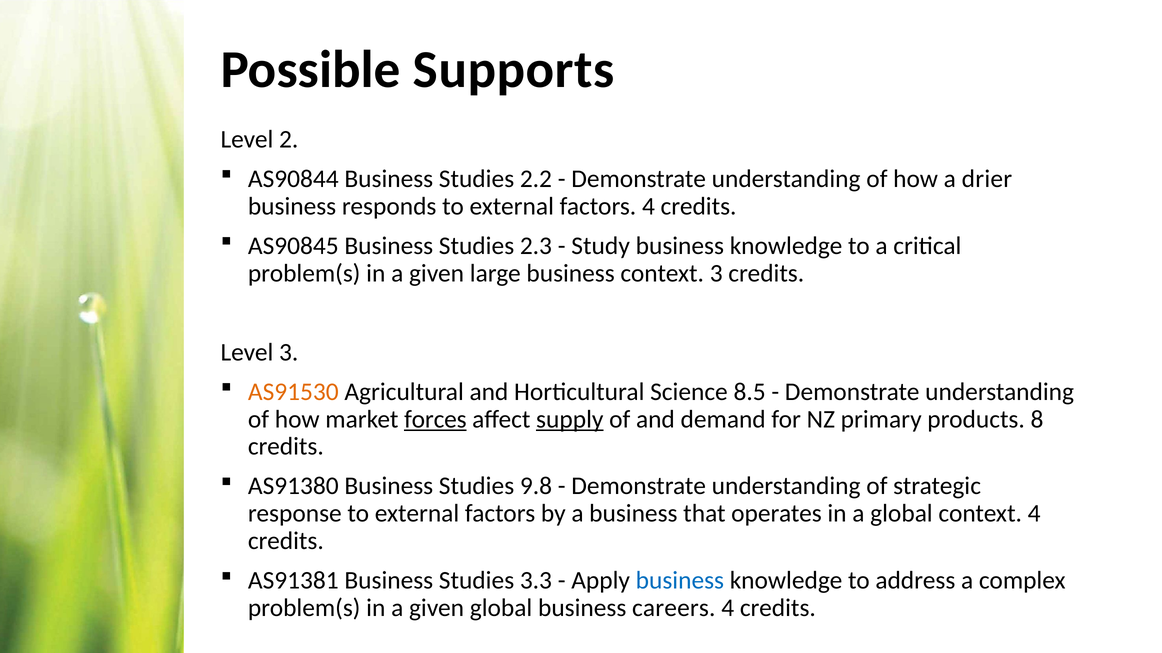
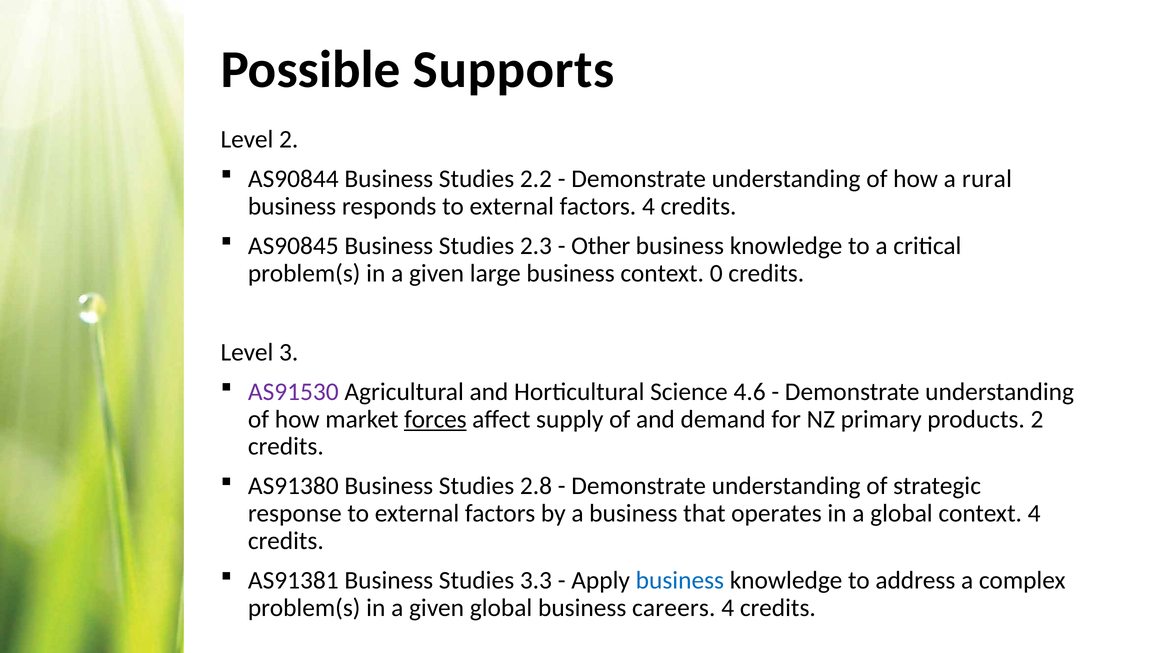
drier: drier -> rural
Study: Study -> Other
context 3: 3 -> 0
AS91530 colour: orange -> purple
8.5: 8.5 -> 4.6
supply underline: present -> none
products 8: 8 -> 2
9.8: 9.8 -> 2.8
